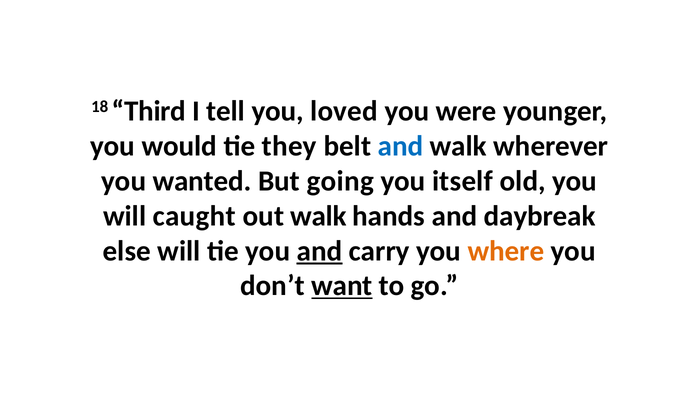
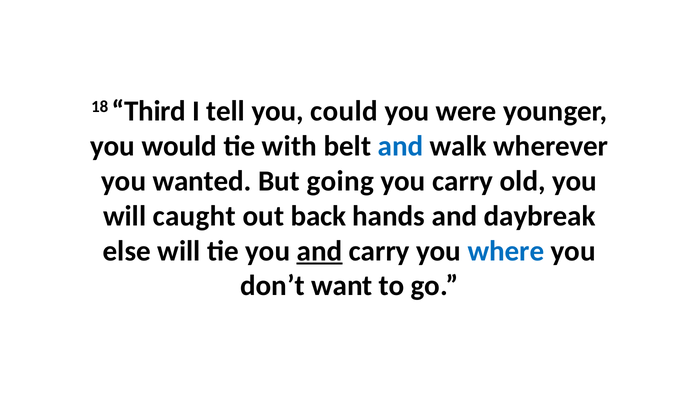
loved: loved -> could
they: they -> with
you itself: itself -> carry
out walk: walk -> back
where colour: orange -> blue
want underline: present -> none
